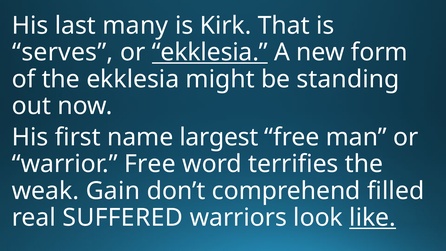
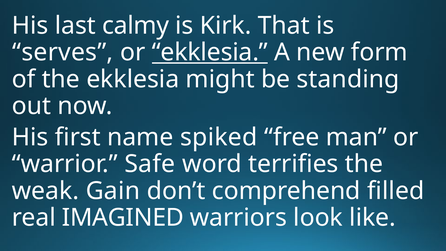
many: many -> calmy
largest: largest -> spiked
warrior Free: Free -> Safe
SUFFERED: SUFFERED -> IMAGINED
like underline: present -> none
